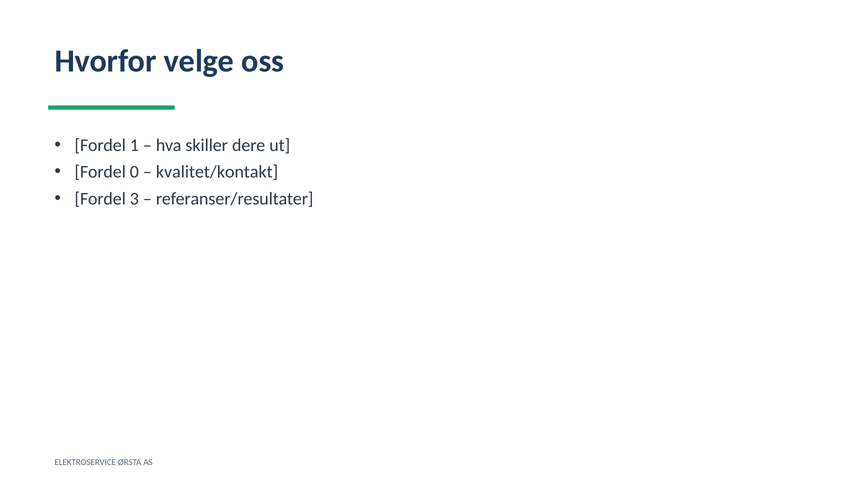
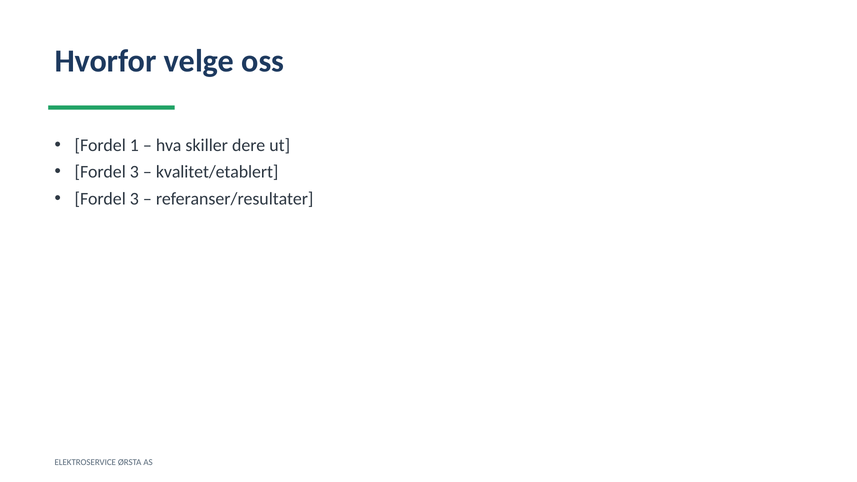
0 at (134, 172): 0 -> 3
kvalitet/kontakt: kvalitet/kontakt -> kvalitet/etablert
